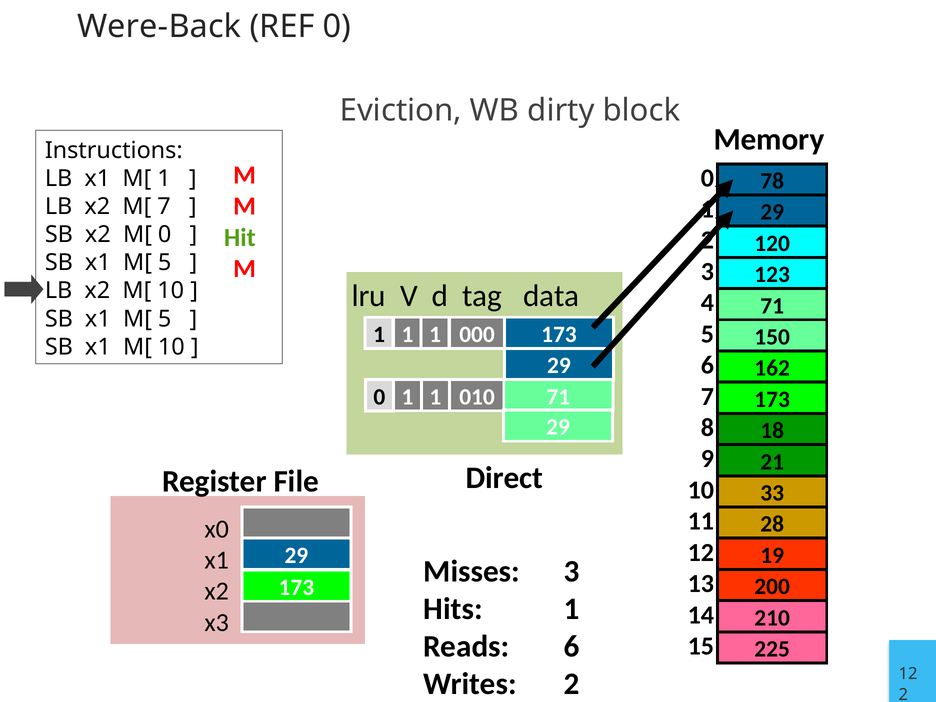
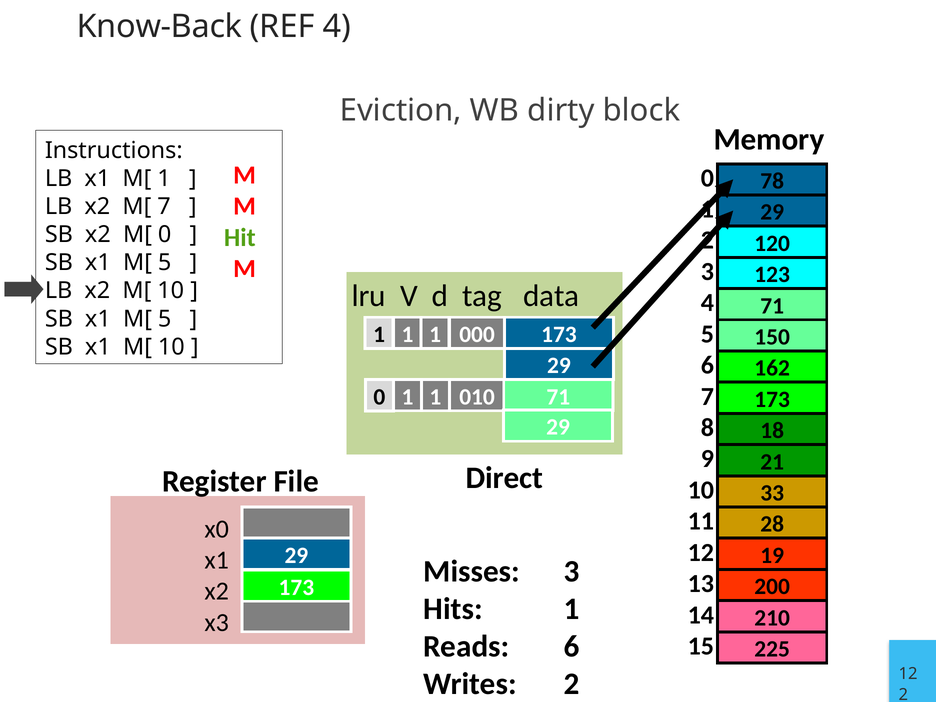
Were-Back: Were-Back -> Know-Back
REF 0: 0 -> 4
